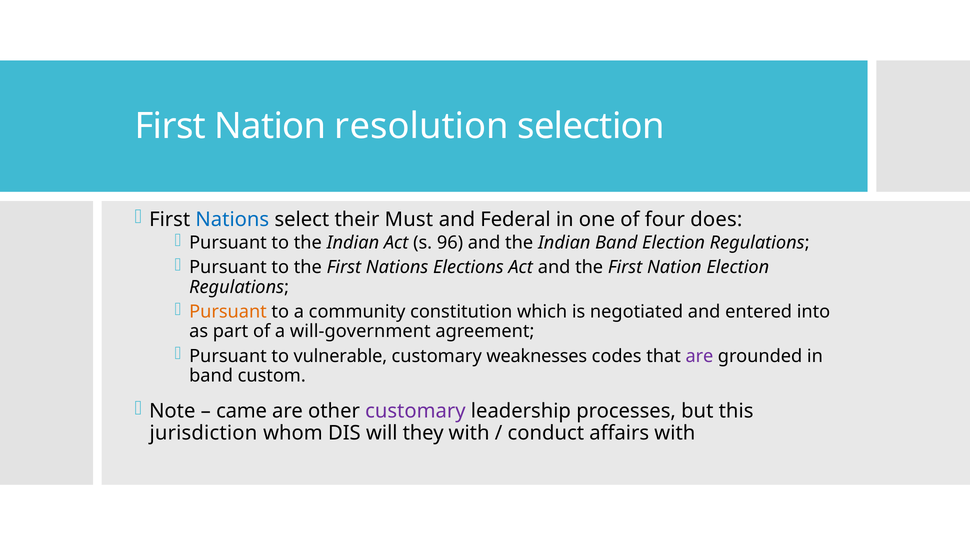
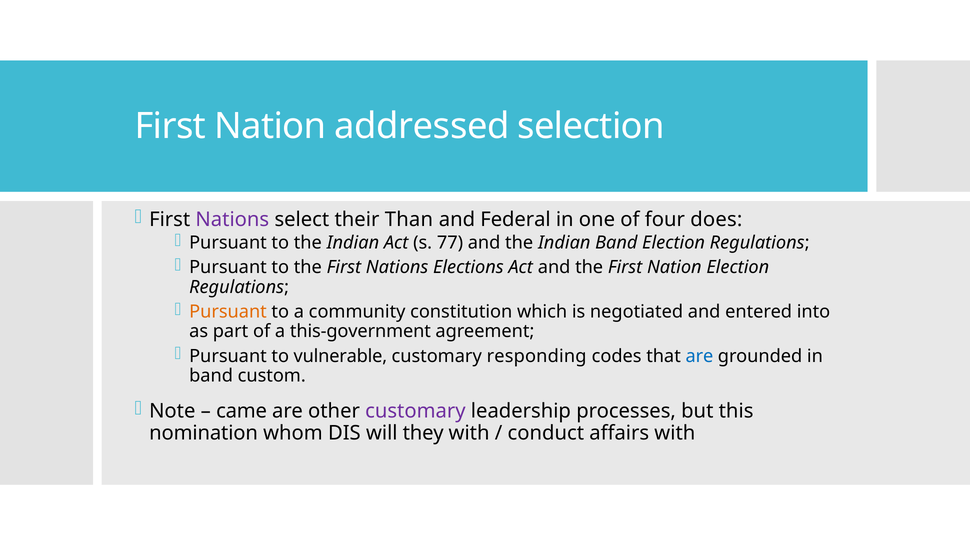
resolution: resolution -> addressed
Nations at (232, 219) colour: blue -> purple
Must: Must -> Than
96: 96 -> 77
will-government: will-government -> this-government
weaknesses: weaknesses -> responding
are at (699, 356) colour: purple -> blue
jurisdiction: jurisdiction -> nomination
